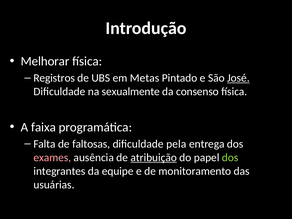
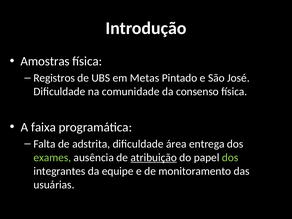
Melhorar: Melhorar -> Amostras
José underline: present -> none
sexualmente: sexualmente -> comunidade
faltosas: faltosas -> adstrita
pela: pela -> área
exames colour: pink -> light green
